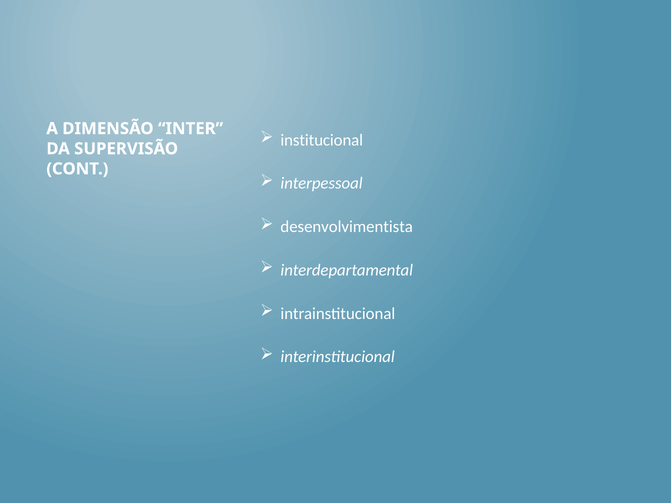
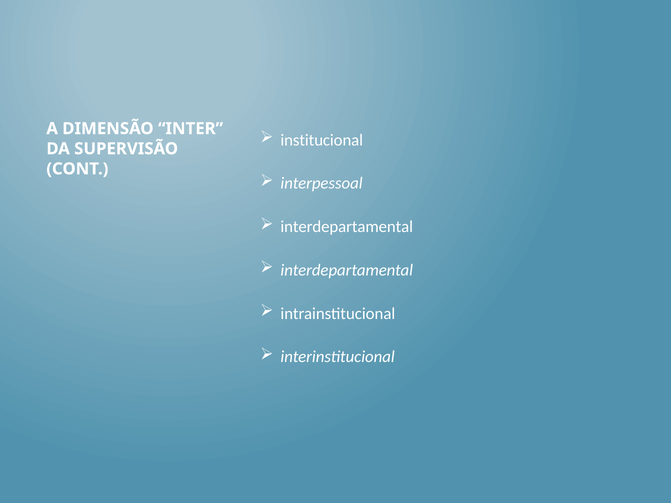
desenvolvimentista at (347, 227): desenvolvimentista -> interdepartamental
